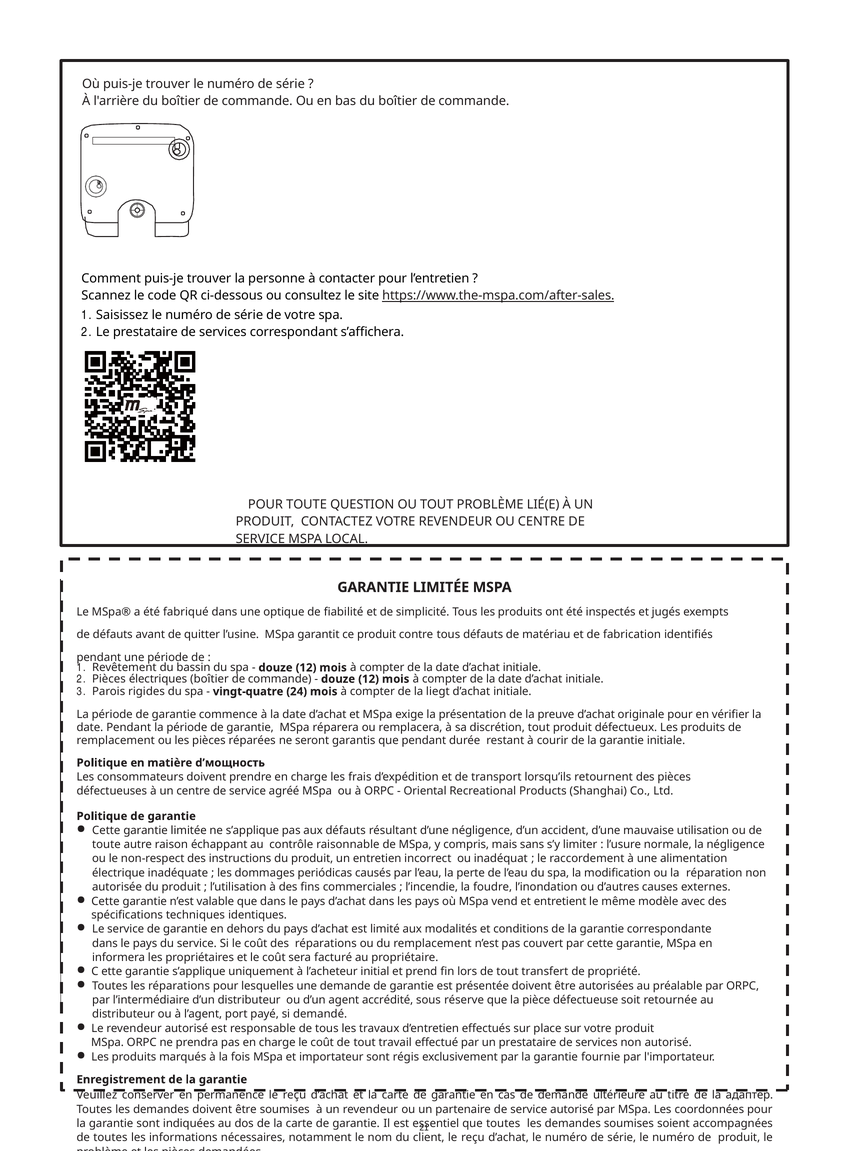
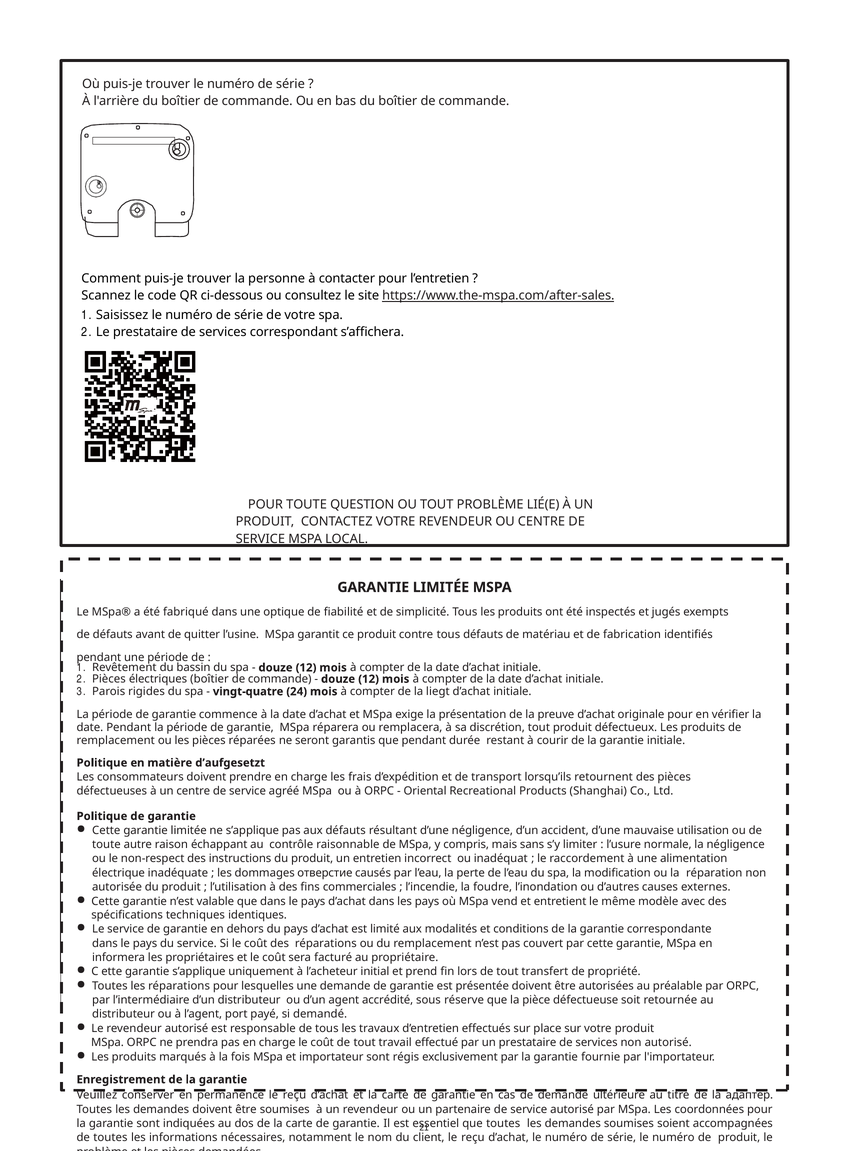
d’мощность: d’мощность -> d’aufgesetzt
periódicas: periódicas -> отверстие
